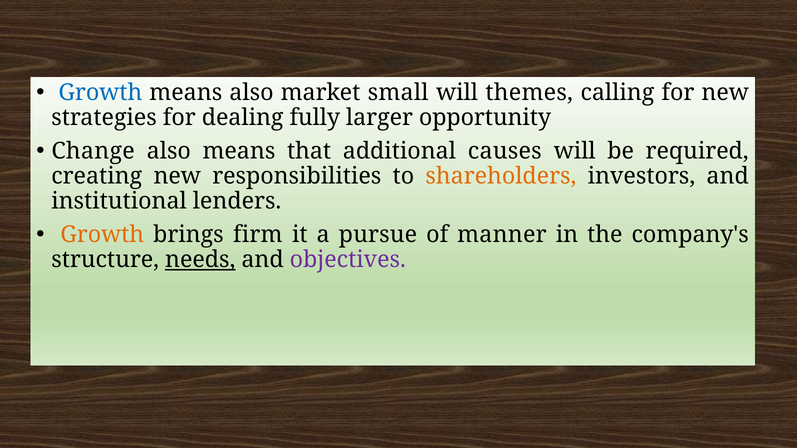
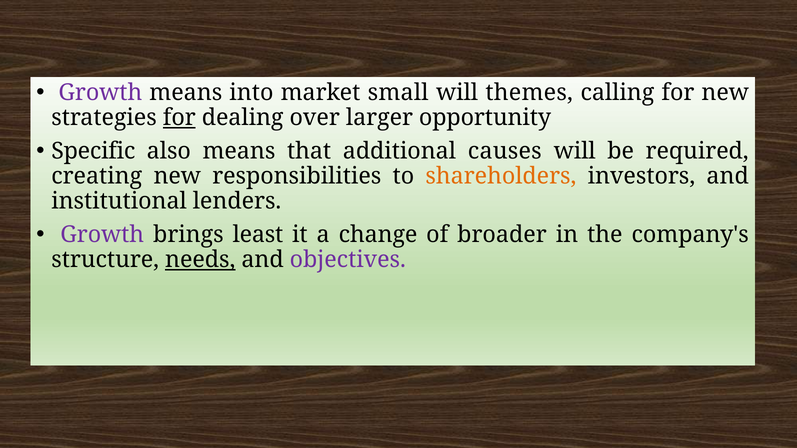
Growth at (100, 93) colour: blue -> purple
means also: also -> into
for at (179, 118) underline: none -> present
fully: fully -> over
Change: Change -> Specific
Growth at (102, 235) colour: orange -> purple
firm: firm -> least
pursue: pursue -> change
manner: manner -> broader
